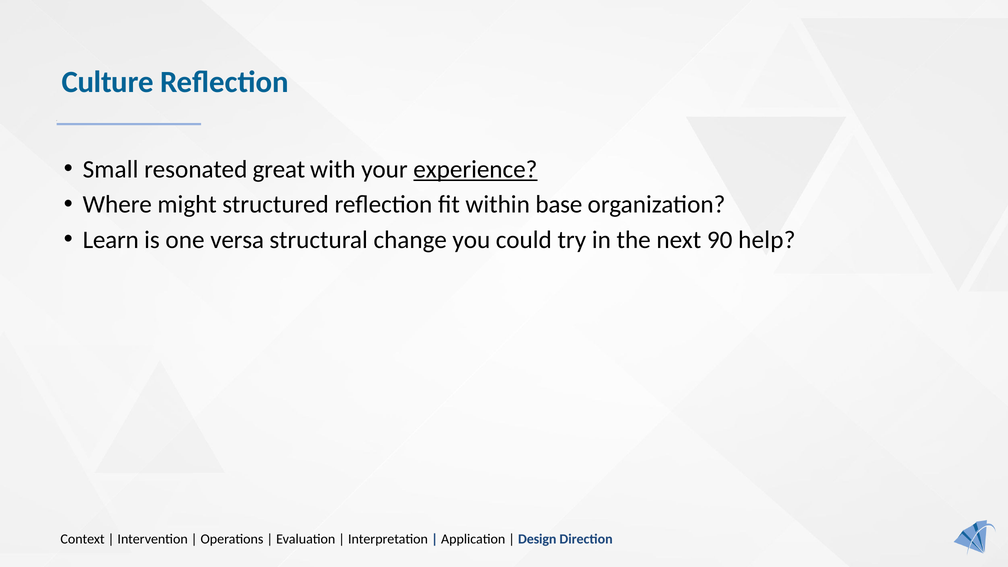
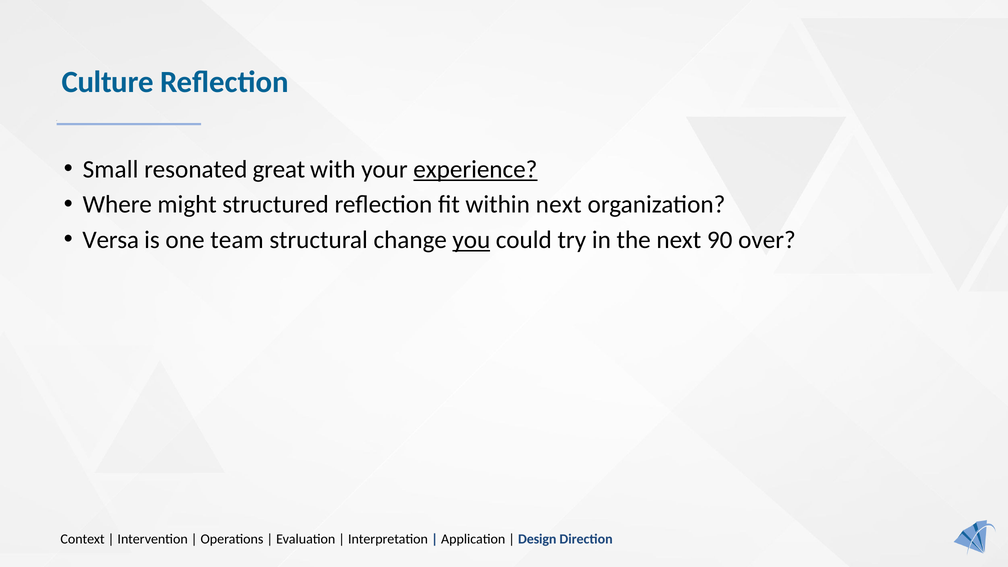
within base: base -> next
Learn: Learn -> Versa
versa: versa -> team
you underline: none -> present
help: help -> over
